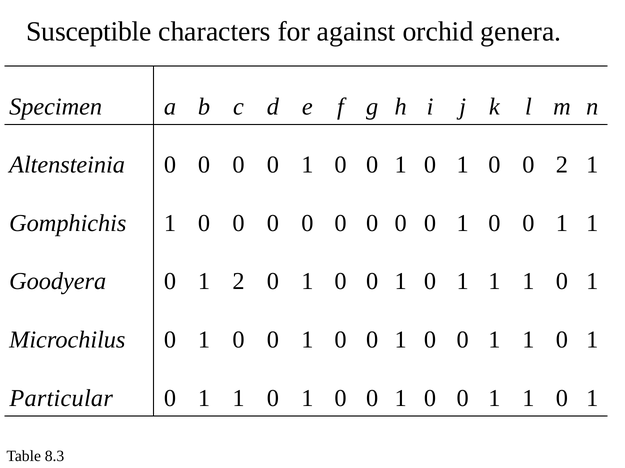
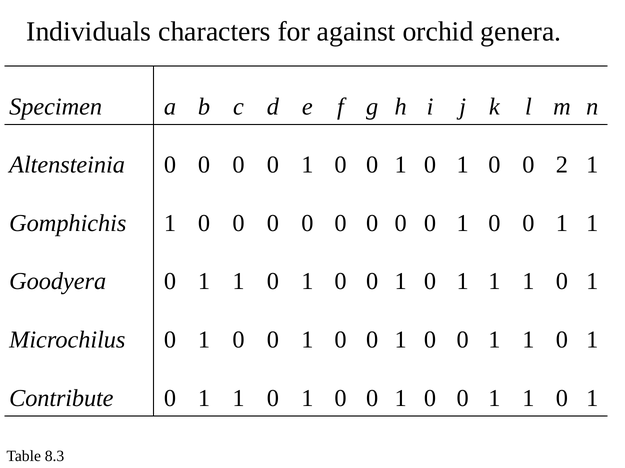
Susceptible: Susceptible -> Individuals
Goodyera 0 1 2: 2 -> 1
Particular: Particular -> Contribute
